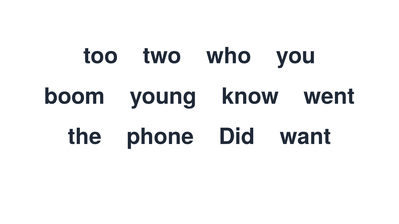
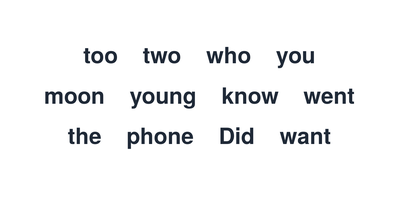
boom: boom -> moon
